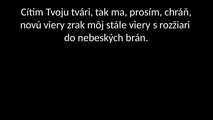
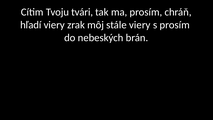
novú: novú -> hľadí
s rozžiari: rozžiari -> prosím
